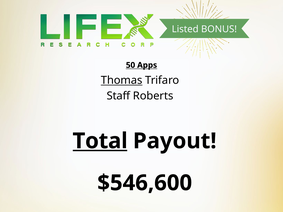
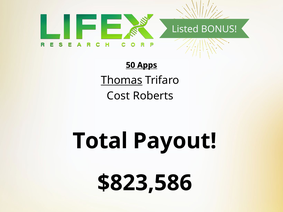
Staff: Staff -> Cost
Total underline: present -> none
$546,600: $546,600 -> $823,586
